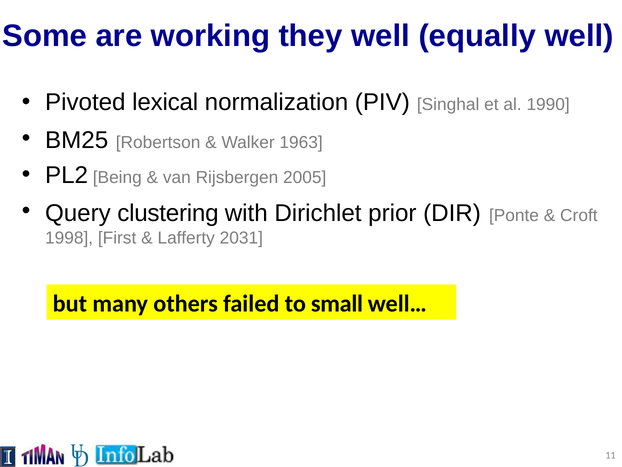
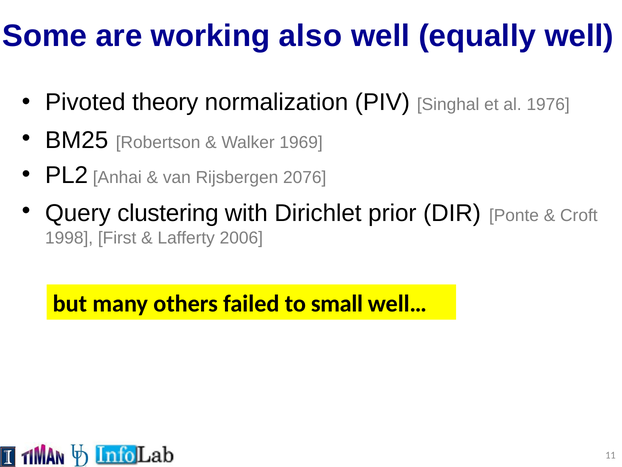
they: they -> also
lexical: lexical -> theory
1990: 1990 -> 1976
1963: 1963 -> 1969
Being: Being -> Anhai
2005: 2005 -> 2076
2031: 2031 -> 2006
